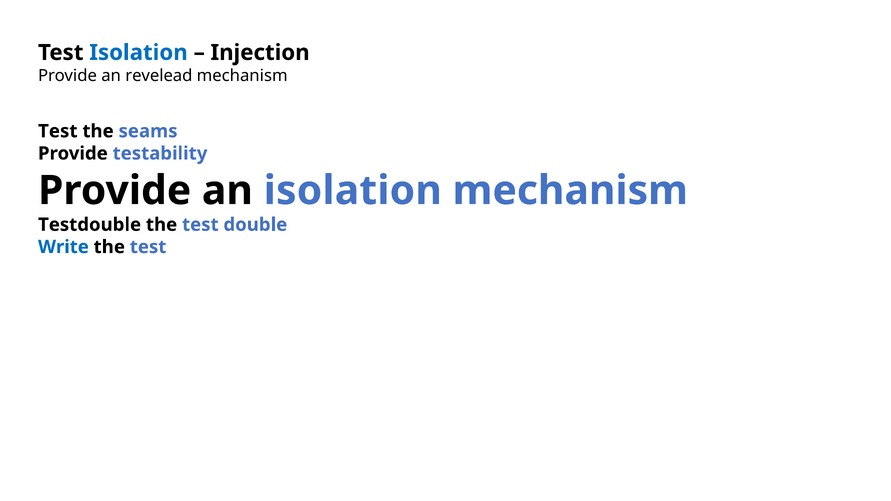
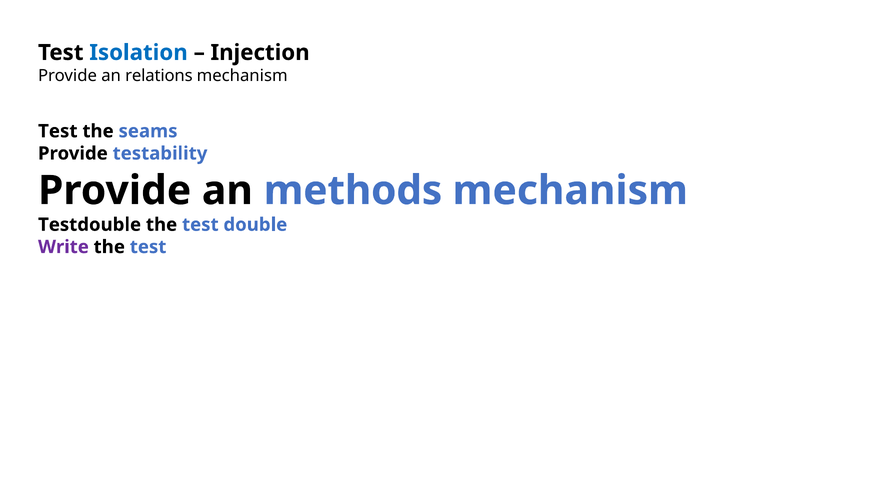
revelead: revelead -> relations
an isolation: isolation -> methods
Write colour: blue -> purple
